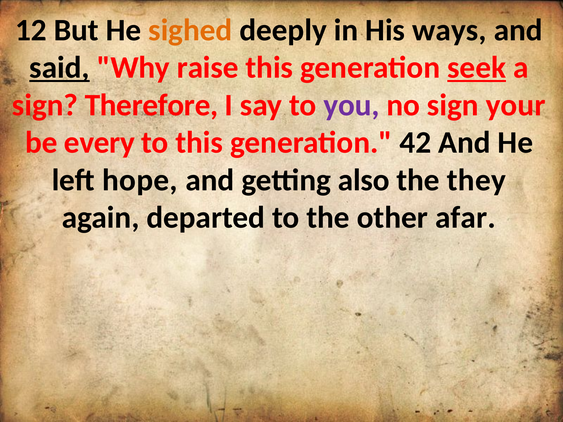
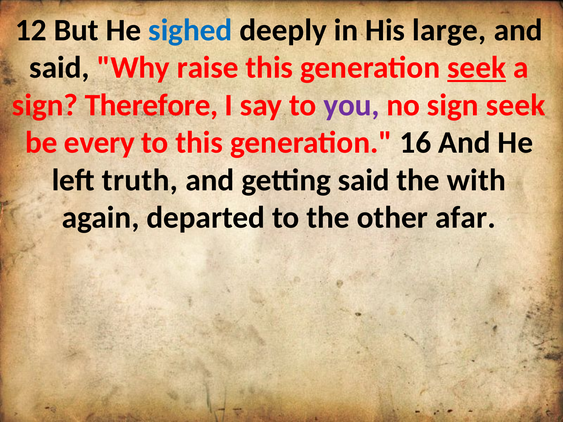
sighed colour: orange -> blue
ways: ways -> large
said at (59, 68) underline: present -> none
sign your: your -> seek
42: 42 -> 16
hope: hope -> truth
getting also: also -> said
they: they -> with
